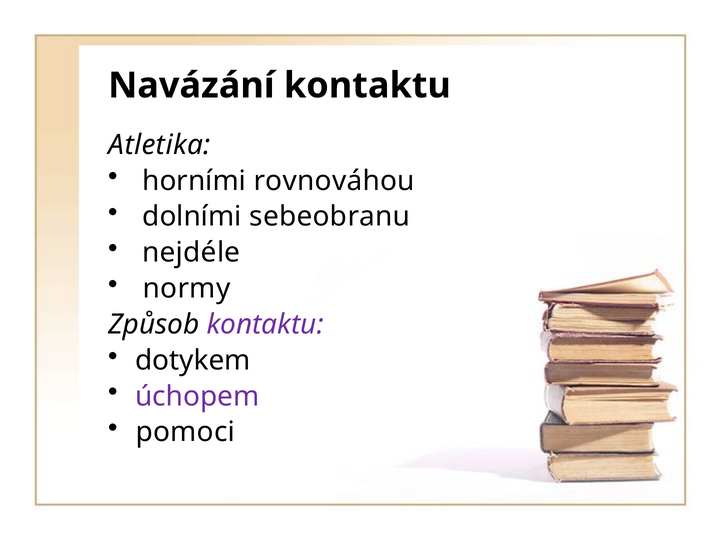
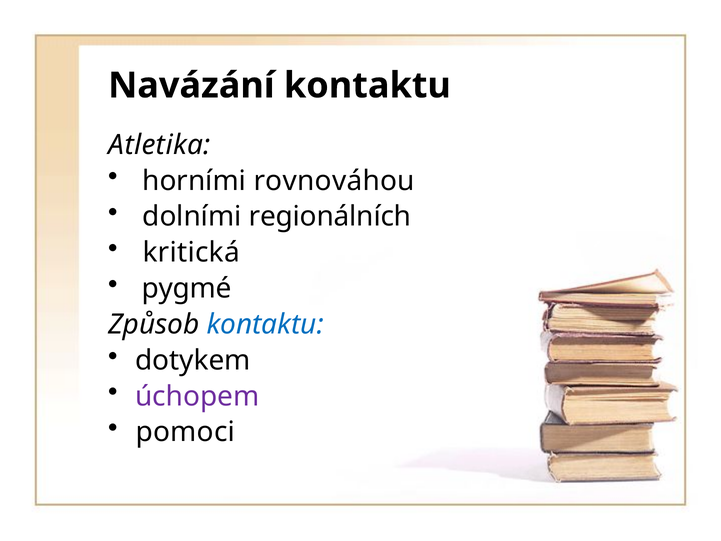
sebeobranu: sebeobranu -> regionálních
nejdéle: nejdéle -> kritická
normy: normy -> pygmé
kontaktu at (265, 324) colour: purple -> blue
